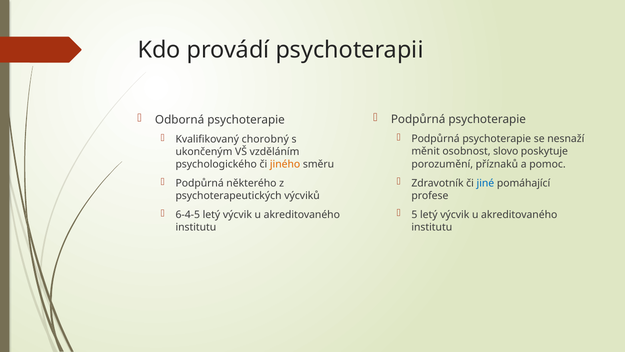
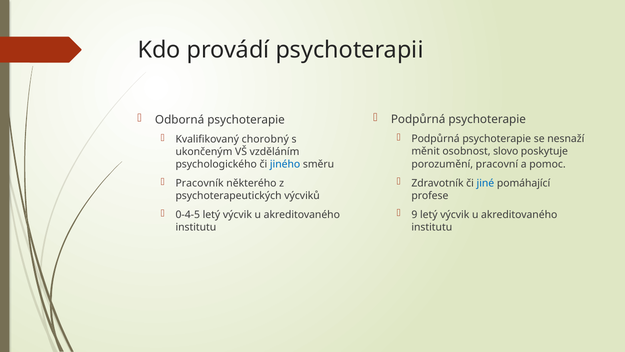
příznaků: příznaků -> pracovní
jiného colour: orange -> blue
Podpůrná at (200, 183): Podpůrná -> Pracovník
5: 5 -> 9
6-4-5: 6-4-5 -> 0-4-5
